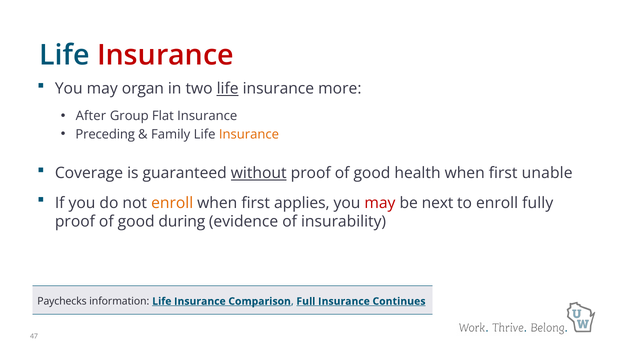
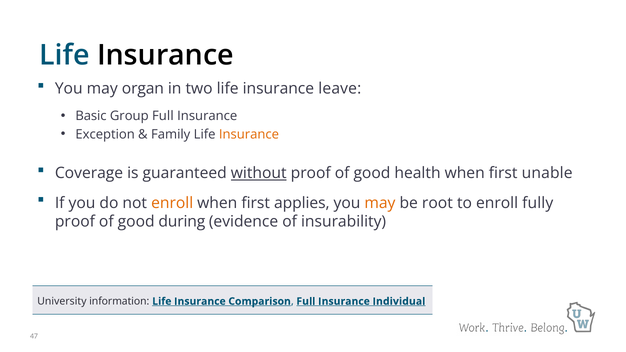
Insurance at (165, 55) colour: red -> black
life at (228, 89) underline: present -> none
more: more -> leave
After: After -> Basic
Group Flat: Flat -> Full
Preceding: Preceding -> Exception
may at (380, 203) colour: red -> orange
next: next -> root
Paychecks: Paychecks -> University
Continues: Continues -> Individual
